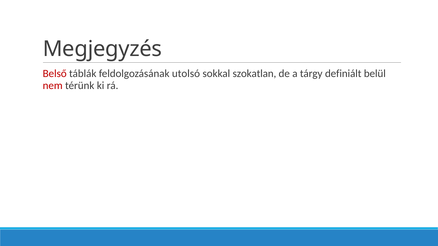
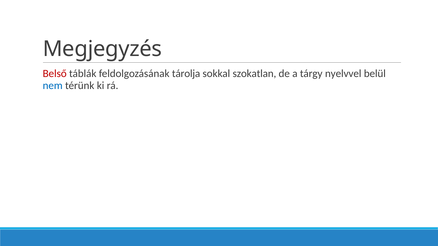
utolsó: utolsó -> tárolja
definiált: definiált -> nyelvvel
nem colour: red -> blue
